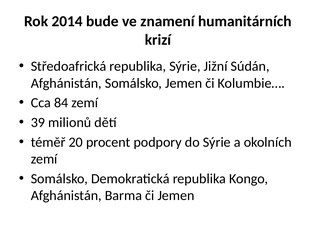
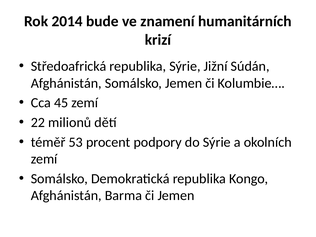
84: 84 -> 45
39: 39 -> 22
20: 20 -> 53
